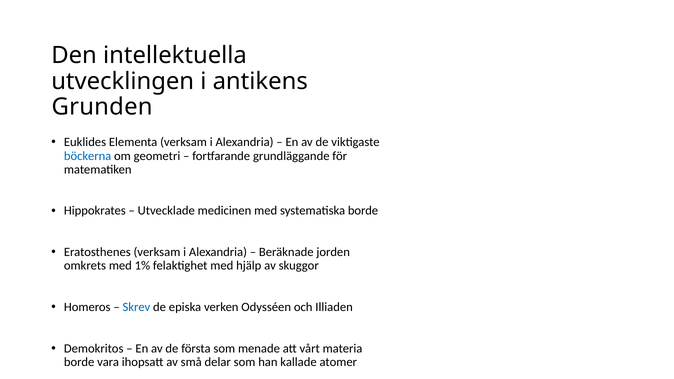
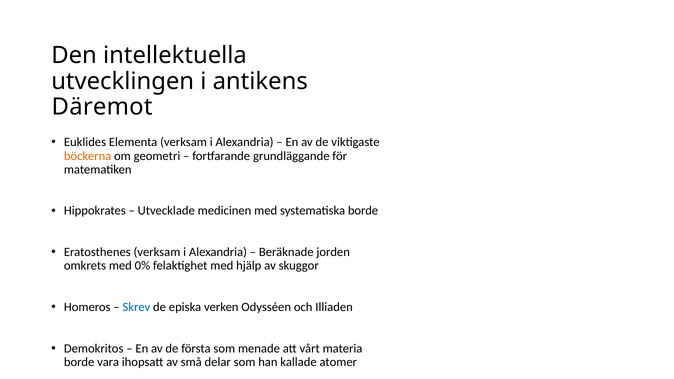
Grunden: Grunden -> Däremot
böckerna colour: blue -> orange
1%: 1% -> 0%
